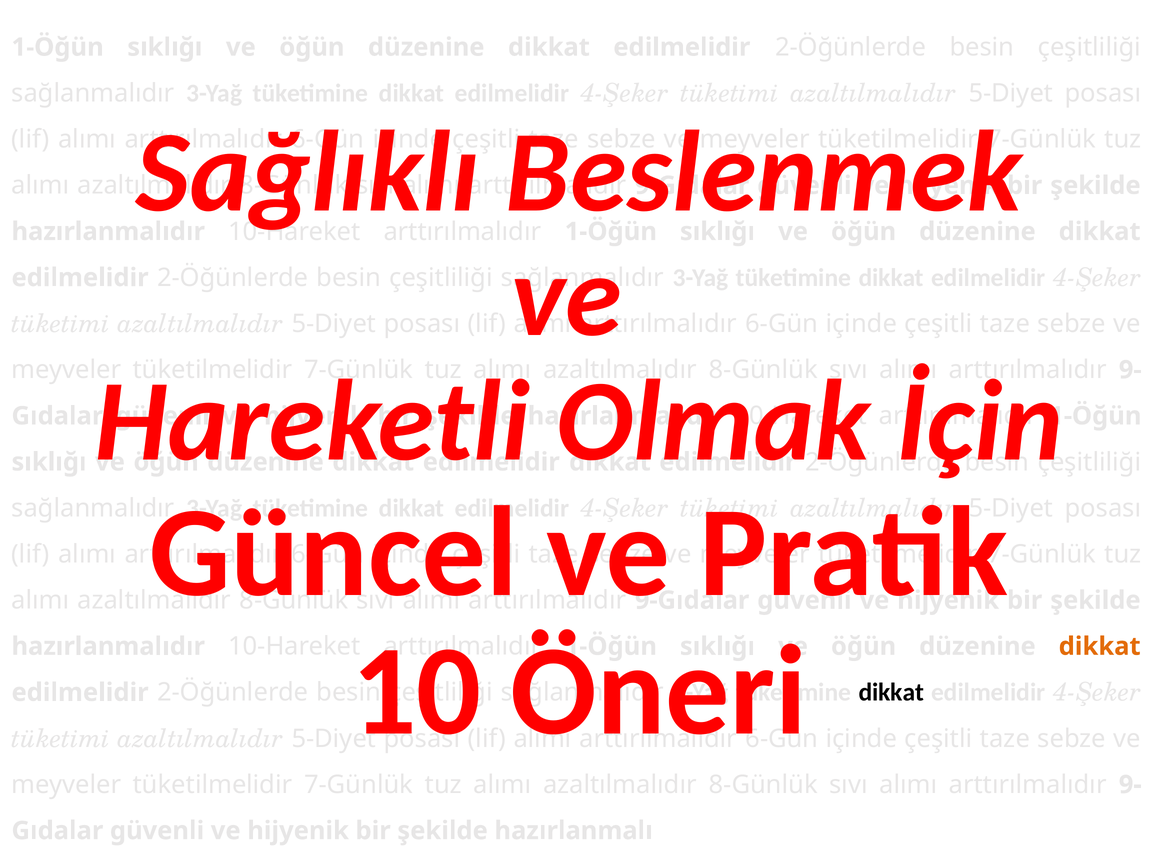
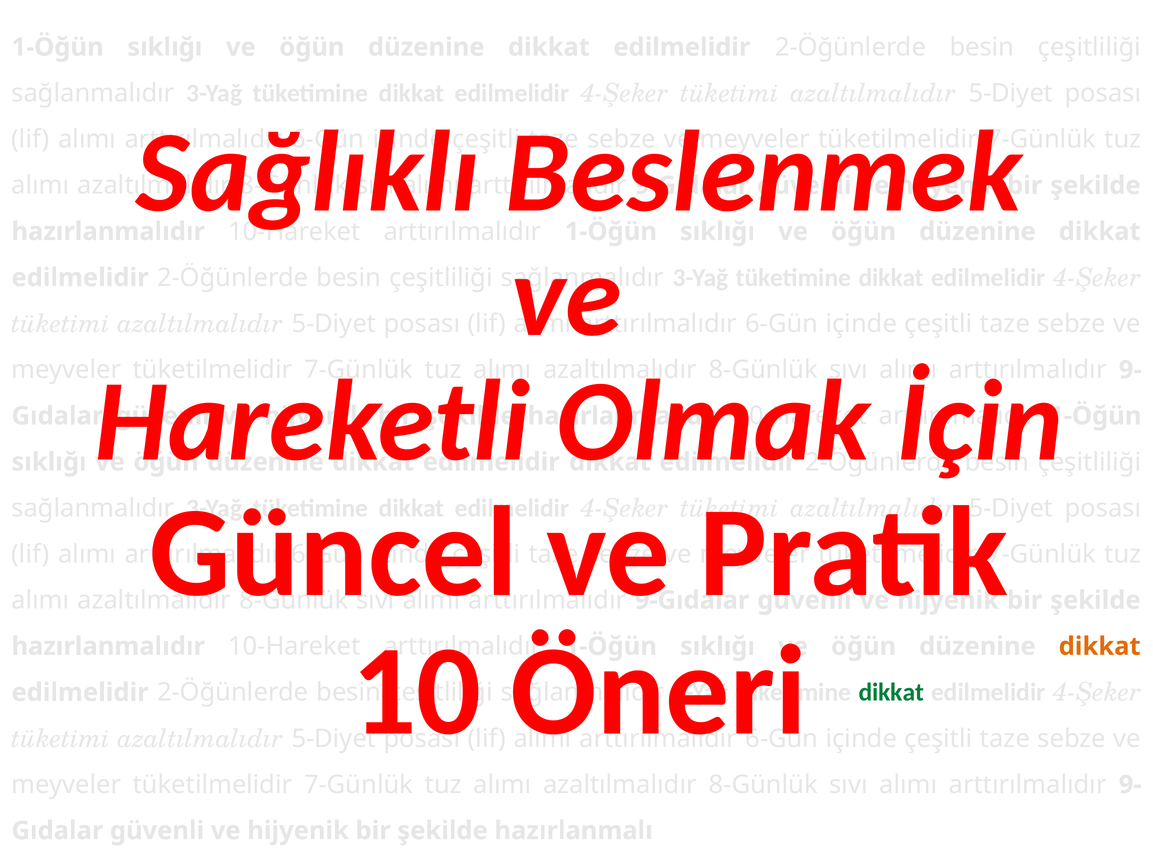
dikkat at (891, 692) colour: black -> green
